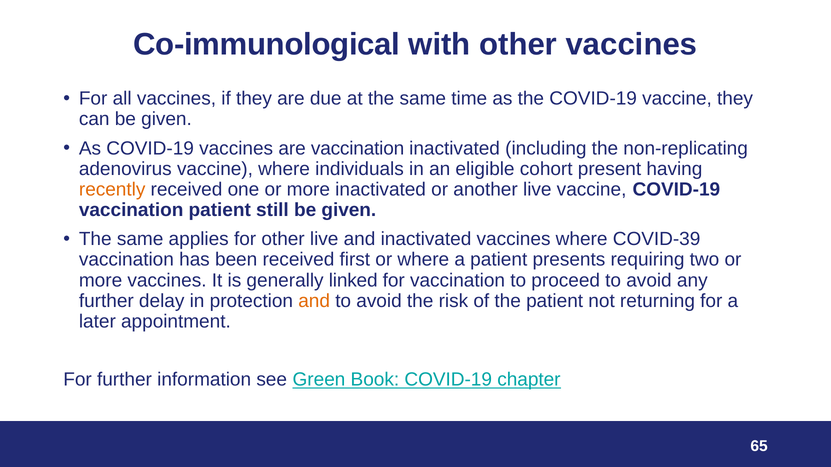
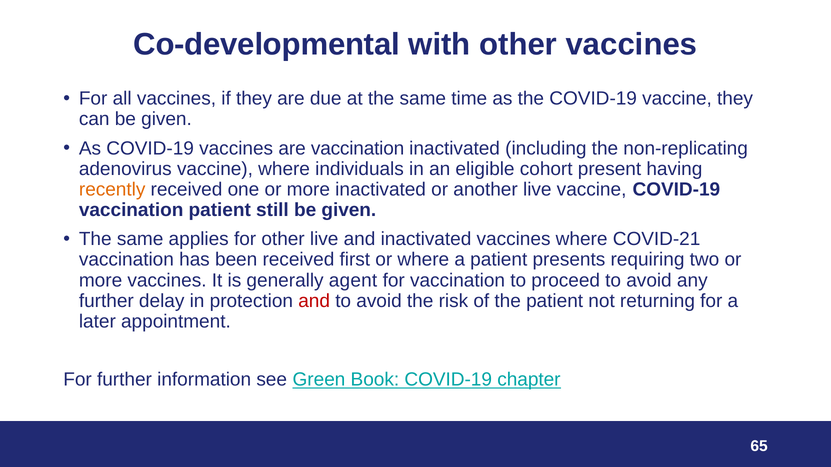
Co-immunological: Co-immunological -> Co-developmental
COVID-39: COVID-39 -> COVID-21
linked: linked -> agent
and at (314, 301) colour: orange -> red
